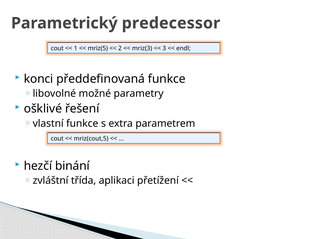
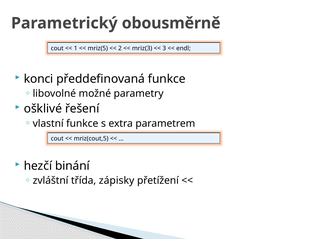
predecessor: predecessor -> obousměrně
aplikaci: aplikaci -> zápisky
